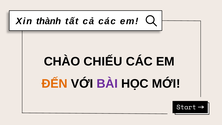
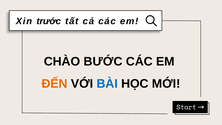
thành: thành -> trước
CHIẾU: CHIẾU -> BƯỚC
BÀI colour: purple -> blue
